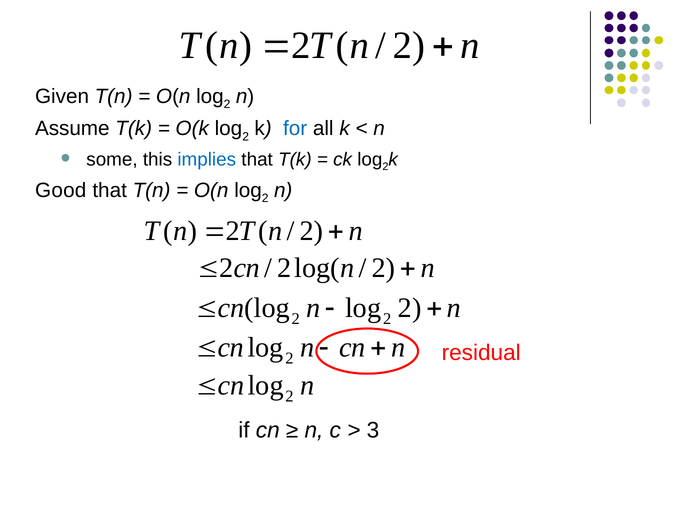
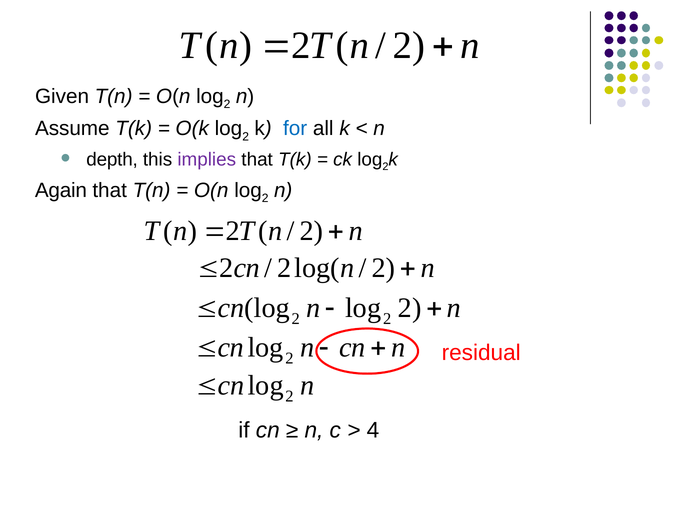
some: some -> depth
implies colour: blue -> purple
Good: Good -> Again
3: 3 -> 4
